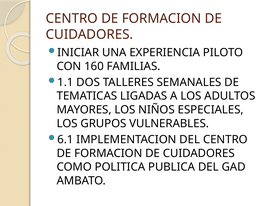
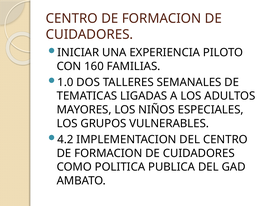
1.1: 1.1 -> 1.0
6.1: 6.1 -> 4.2
